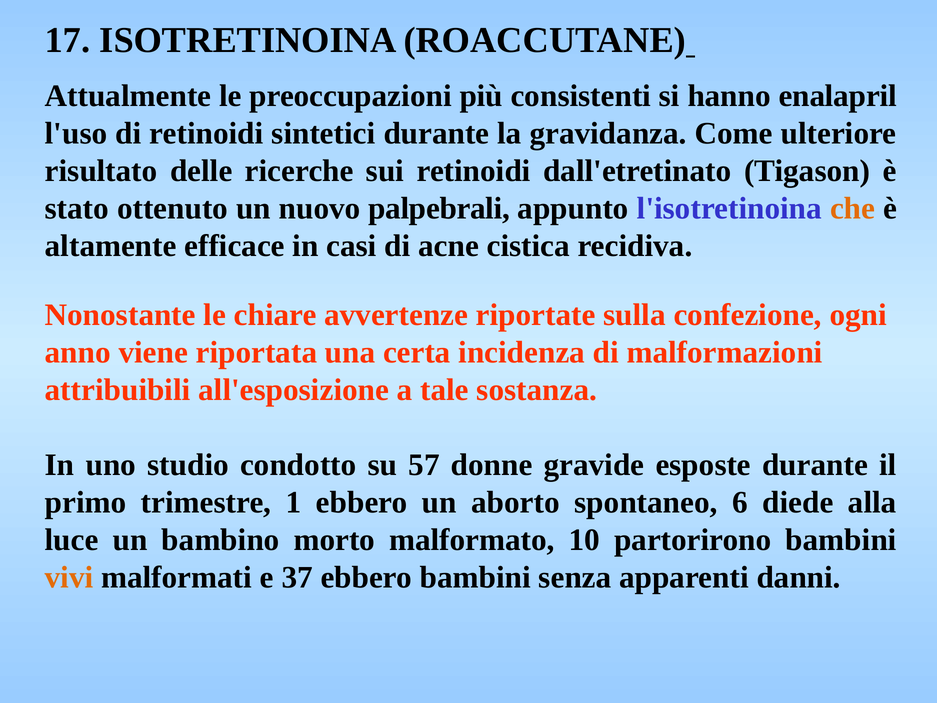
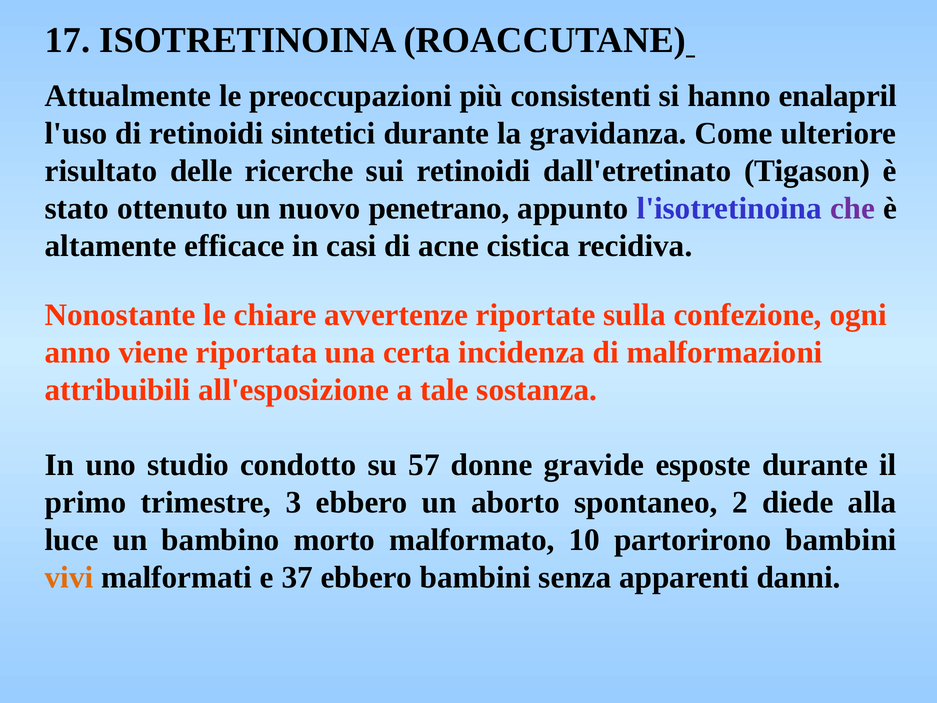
palpebrali: palpebrali -> penetrano
che colour: orange -> purple
1: 1 -> 3
6: 6 -> 2
